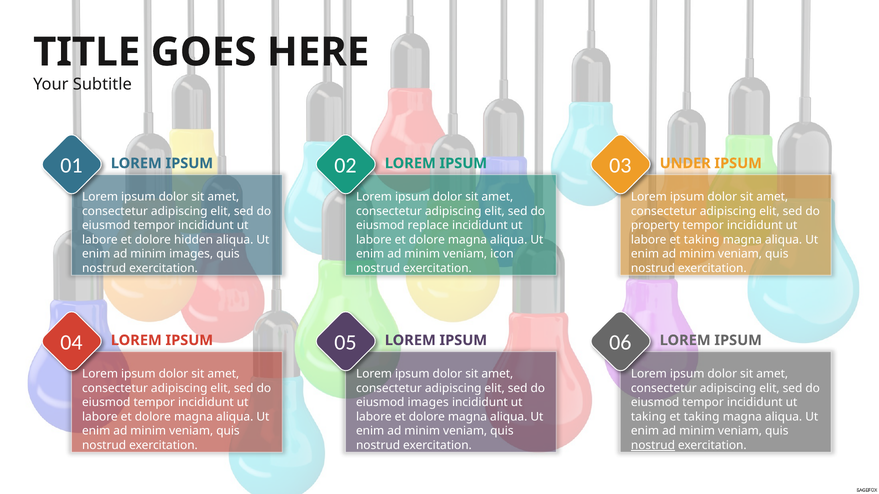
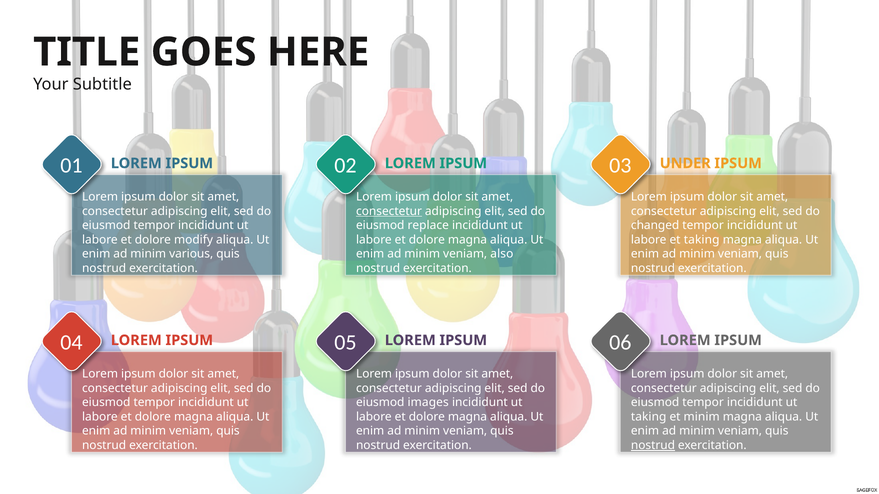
consectetur at (389, 211) underline: none -> present
property: property -> changed
hidden: hidden -> modify
minim images: images -> various
icon: icon -> also
taking at (702, 417): taking -> minim
